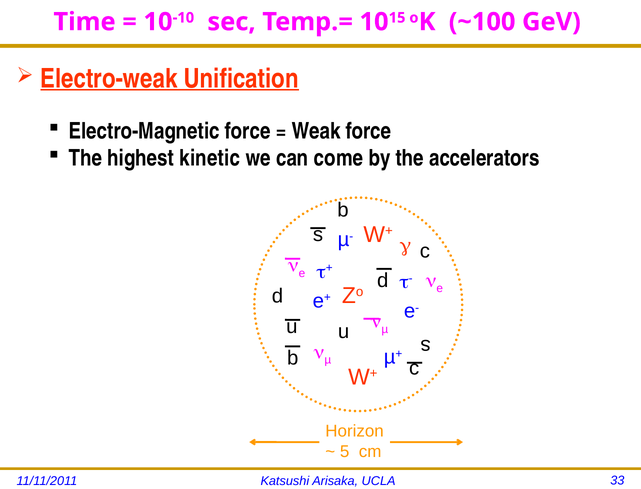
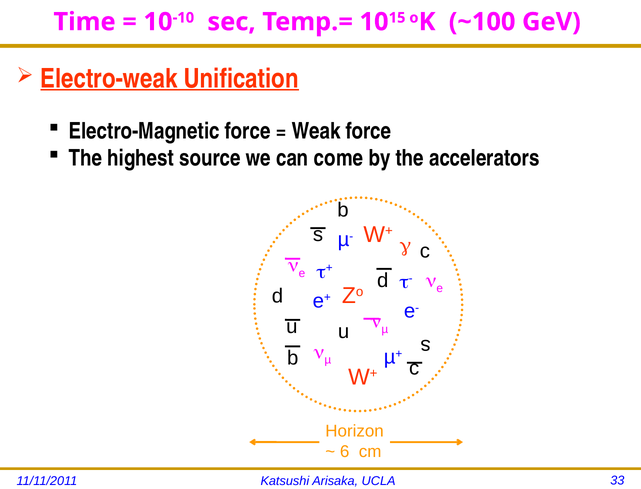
kinetic: kinetic -> source
5: 5 -> 6
